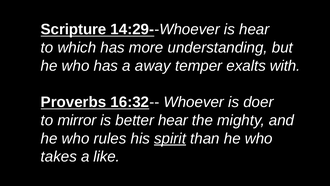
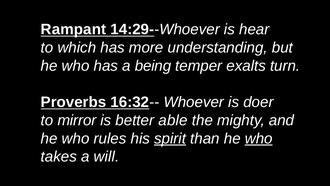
Scripture: Scripture -> Rampant
away: away -> being
with: with -> turn
better hear: hear -> able
who at (259, 138) underline: none -> present
like: like -> will
